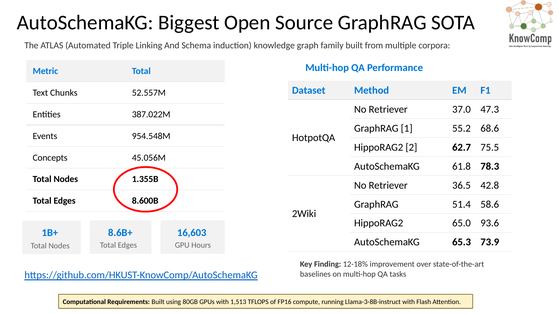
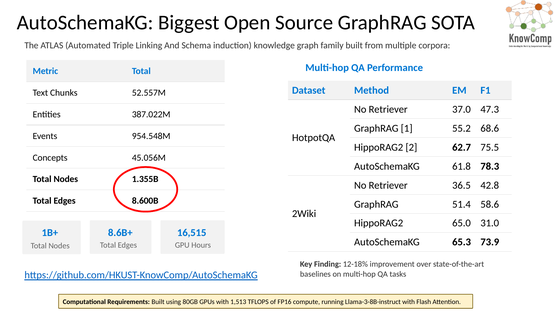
93.6: 93.6 -> 31.0
16,603: 16,603 -> 16,515
